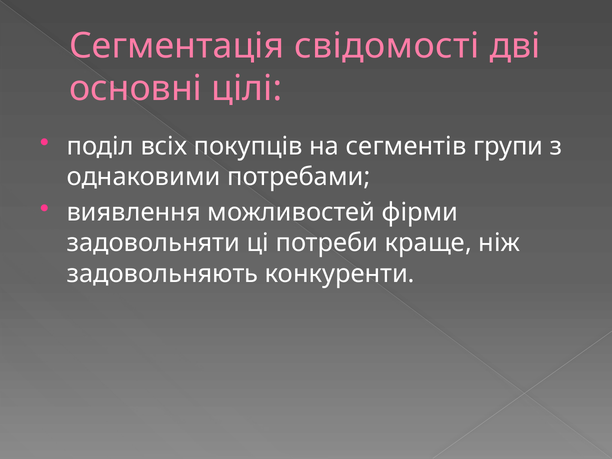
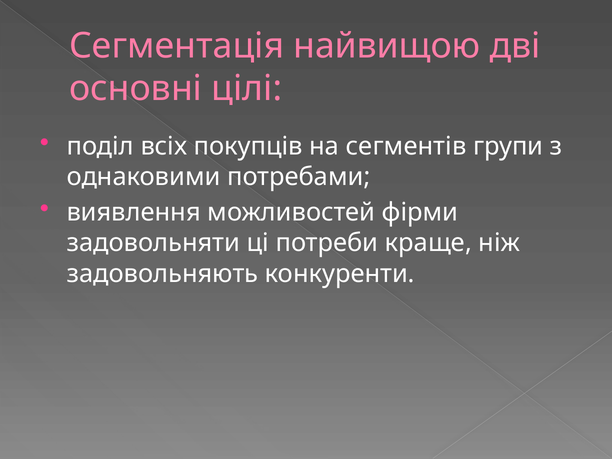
свідомості: свідомості -> найвищою
